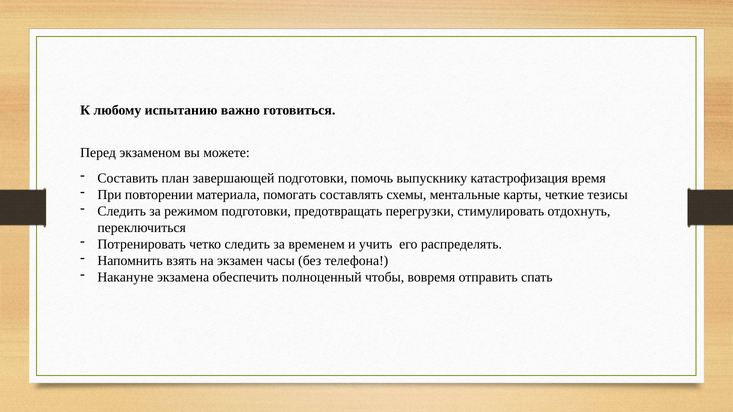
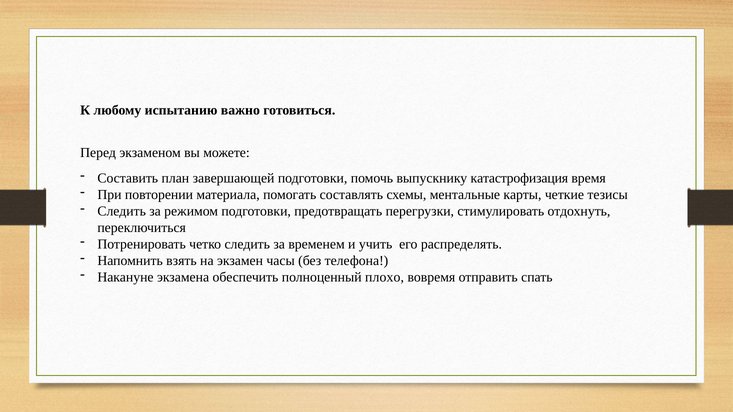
чтобы: чтобы -> плохо
